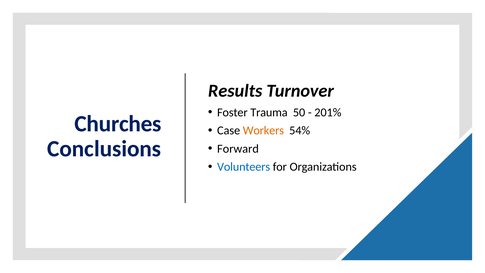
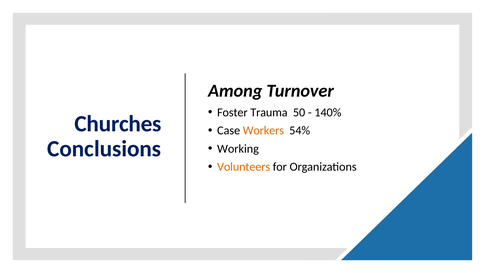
Results: Results -> Among
201%: 201% -> 140%
Forward: Forward -> Working
Volunteers colour: blue -> orange
